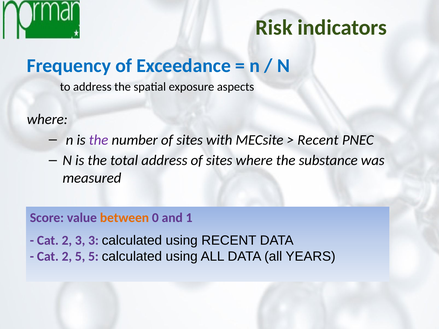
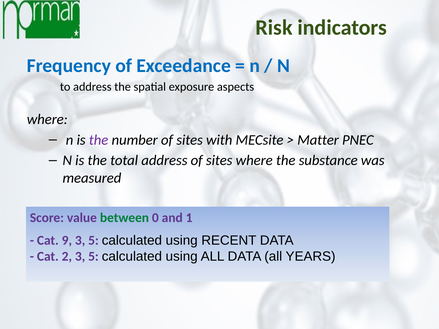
Recent at (318, 140): Recent -> Matter
between colour: orange -> green
2 at (67, 241): 2 -> 9
3 at (93, 241): 3 -> 5
2 5: 5 -> 3
